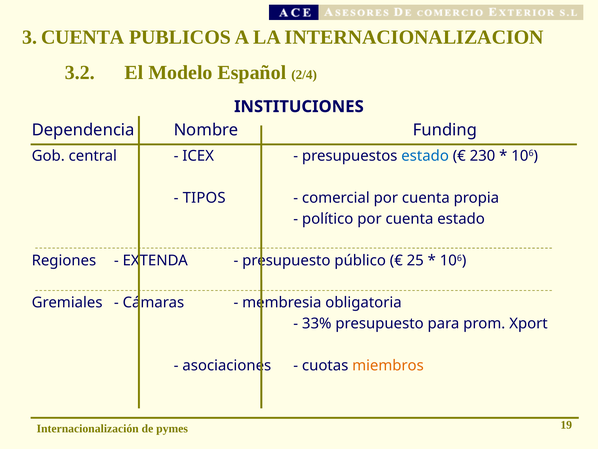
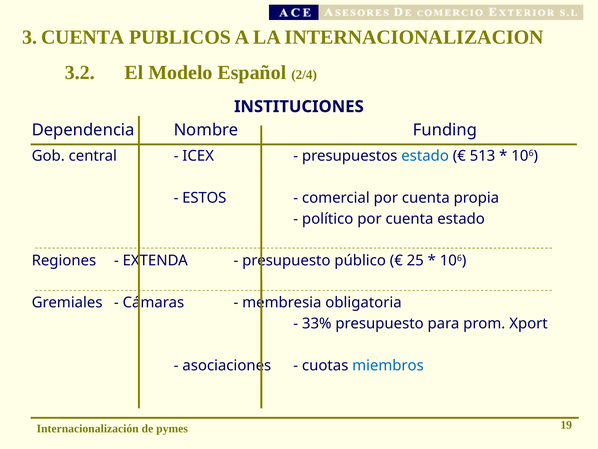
230: 230 -> 513
TIPOS: TIPOS -> ESTOS
miembros colour: orange -> blue
